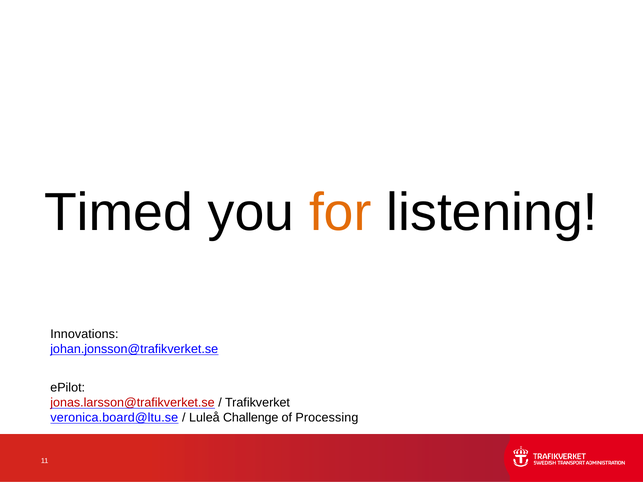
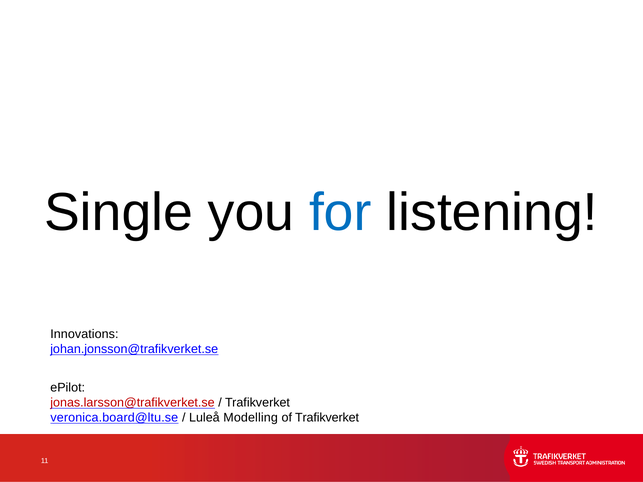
Timed: Timed -> Single
for colour: orange -> blue
Challenge: Challenge -> Modelling
of Processing: Processing -> Trafikverket
